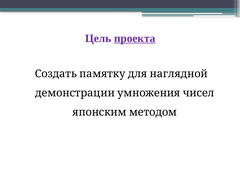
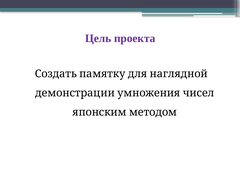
проекта underline: present -> none
